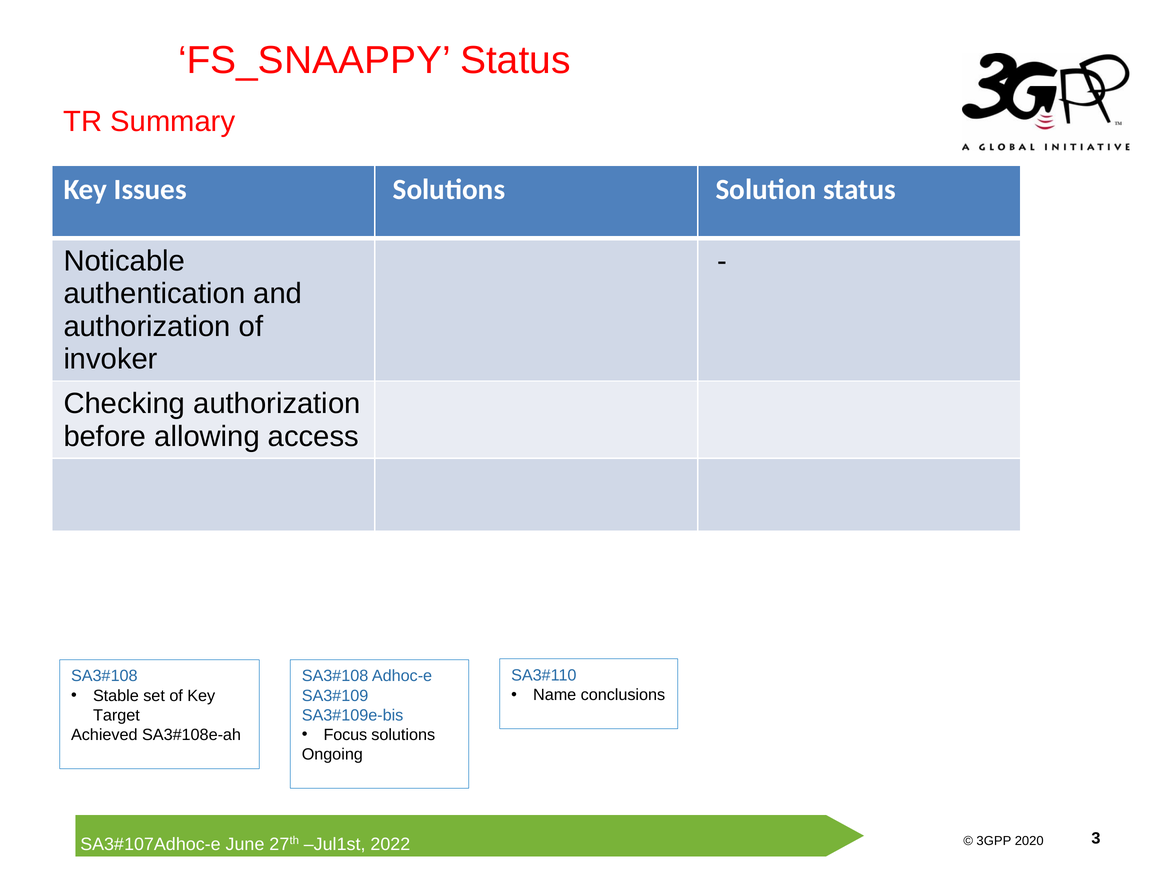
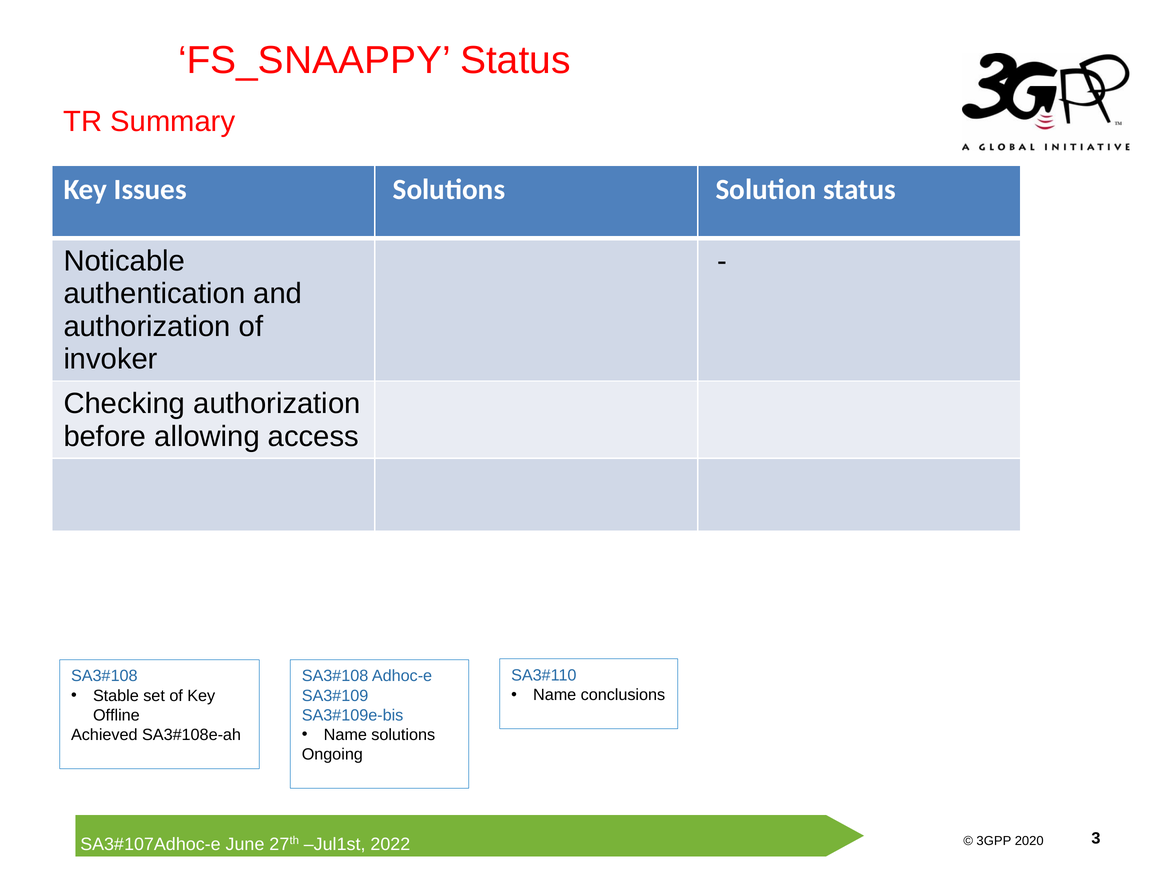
Target: Target -> Offline
Focus at (345, 734): Focus -> Name
